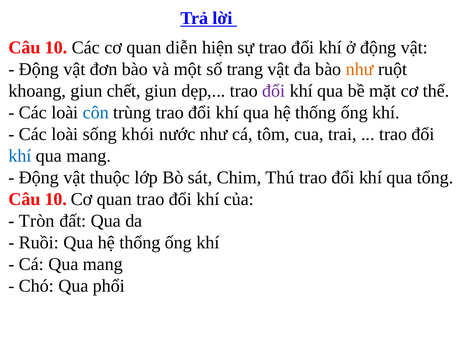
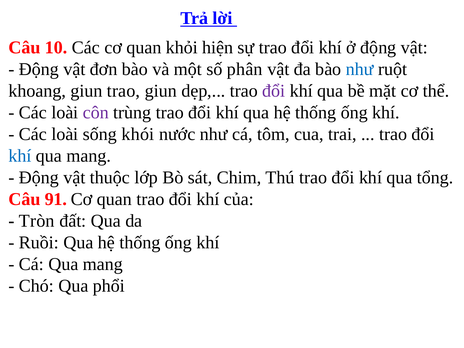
diễn: diễn -> khỏi
trang: trang -> phân
như at (360, 69) colour: orange -> blue
giun chết: chết -> trao
côn colour: blue -> purple
10 at (56, 199): 10 -> 91
